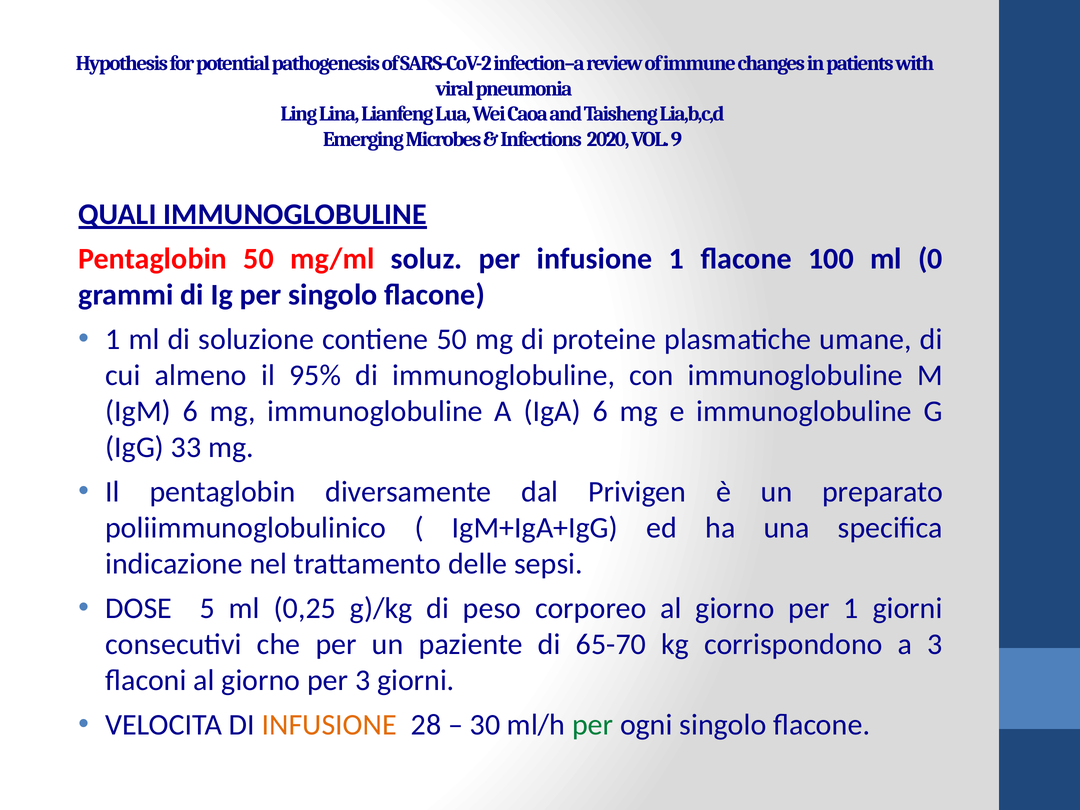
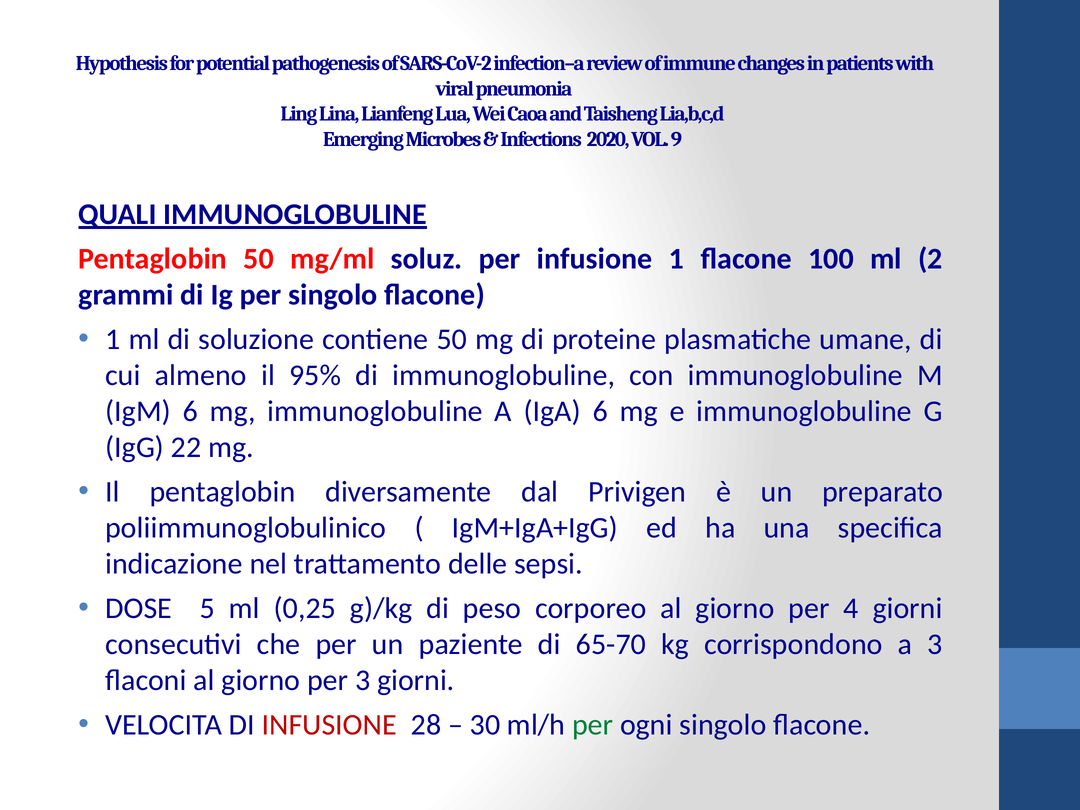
0: 0 -> 2
33: 33 -> 22
per 1: 1 -> 4
INFUSIONE at (329, 725) colour: orange -> red
